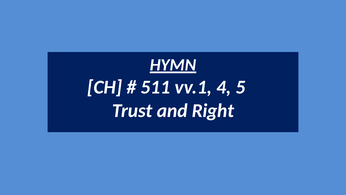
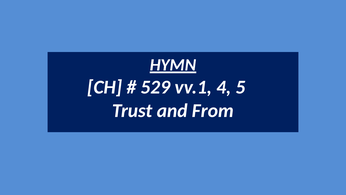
511: 511 -> 529
Right: Right -> From
